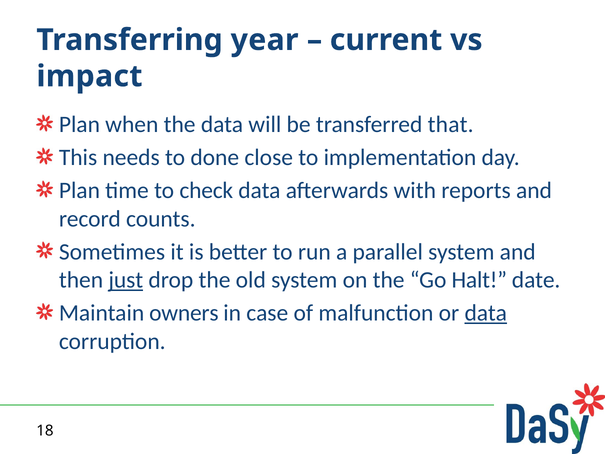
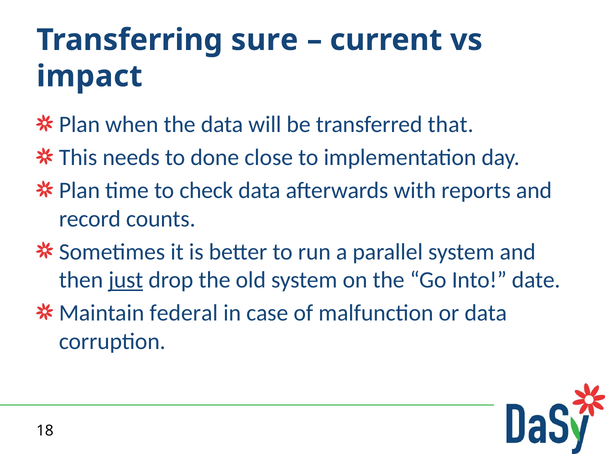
year: year -> sure
Halt: Halt -> Into
owners: owners -> federal
data at (486, 313) underline: present -> none
